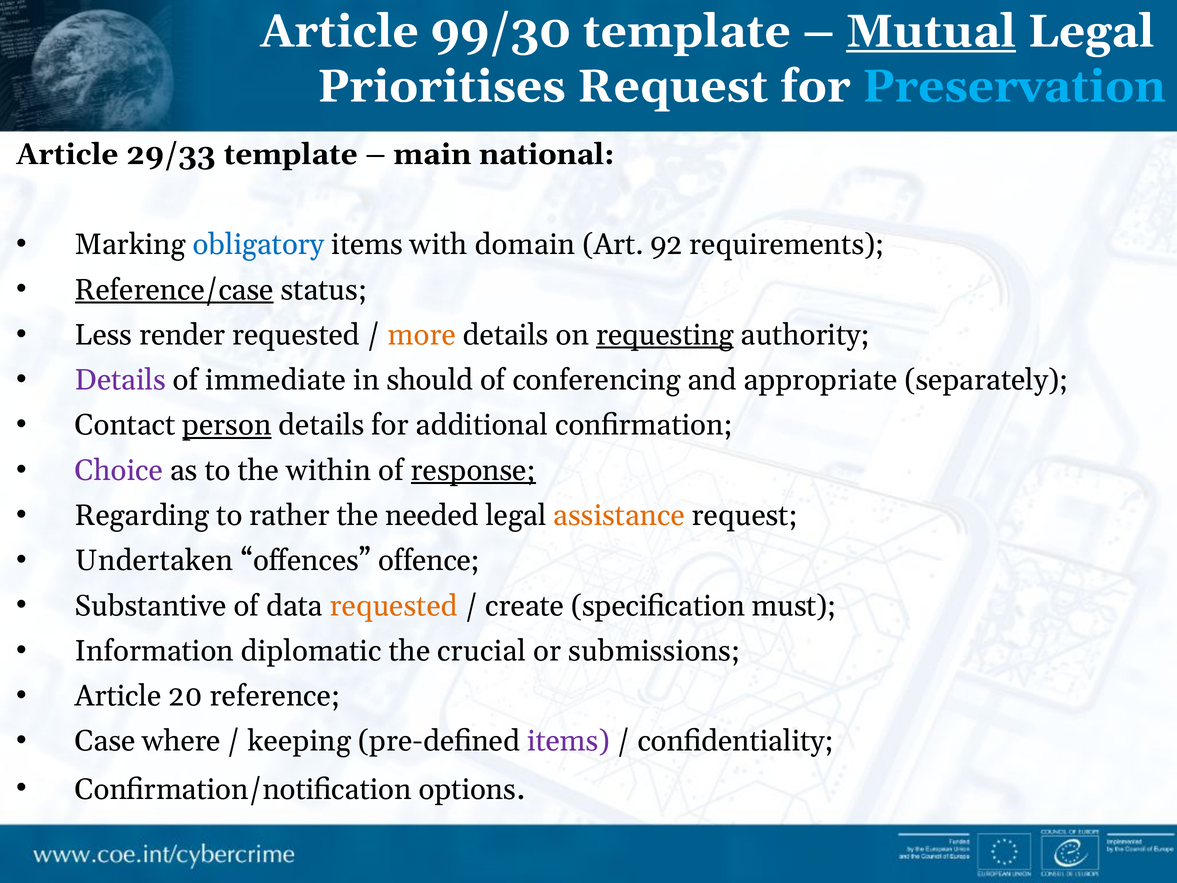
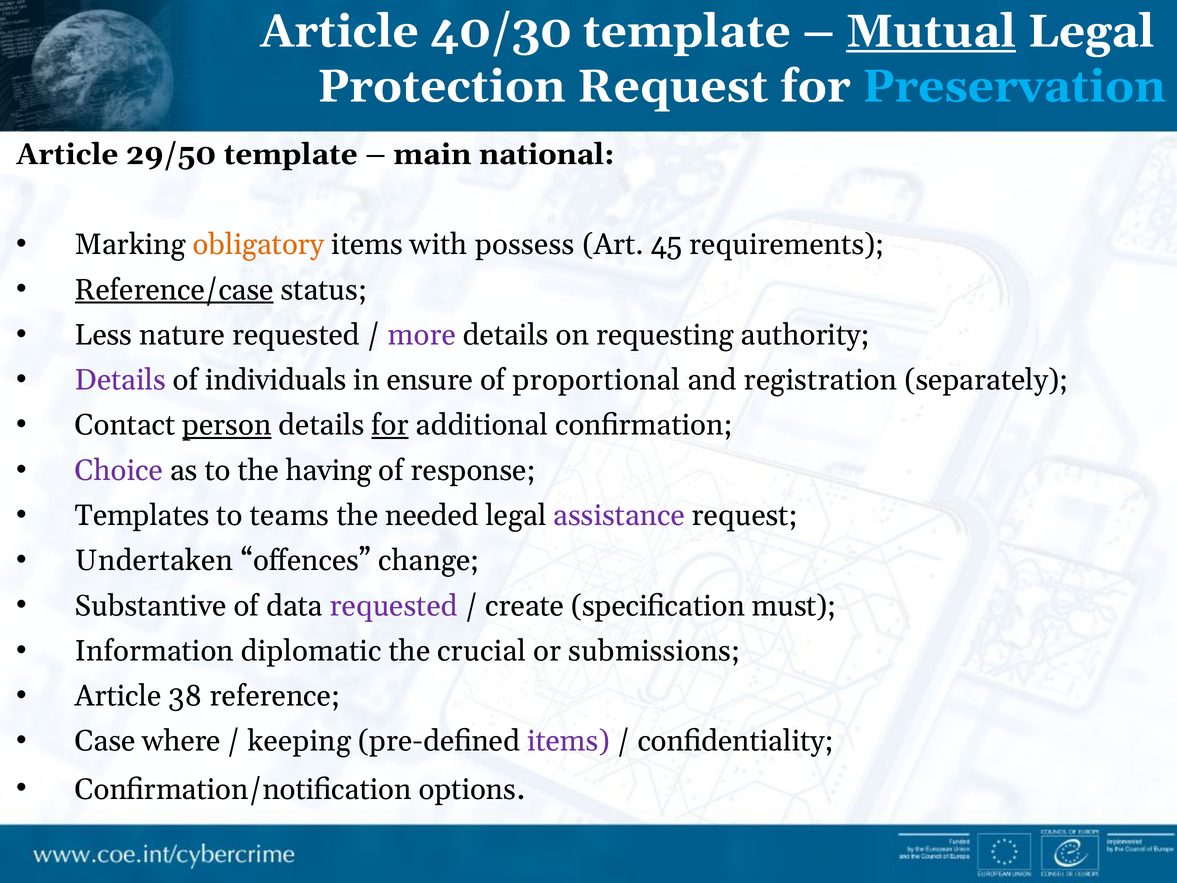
99/30: 99/30 -> 40/30
Prioritises: Prioritises -> Protection
29/33: 29/33 -> 29/50
obligatory colour: blue -> orange
domain: domain -> possess
92: 92 -> 45
render: render -> nature
more colour: orange -> purple
requesting underline: present -> none
immediate: immediate -> individuals
should: should -> ensure
conferencing: conferencing -> proportional
appropriate: appropriate -> registration
for at (390, 425) underline: none -> present
within: within -> having
response underline: present -> none
Regarding: Regarding -> Templates
rather: rather -> teams
assistance colour: orange -> purple
offence: offence -> change
requested at (394, 606) colour: orange -> purple
20: 20 -> 38
